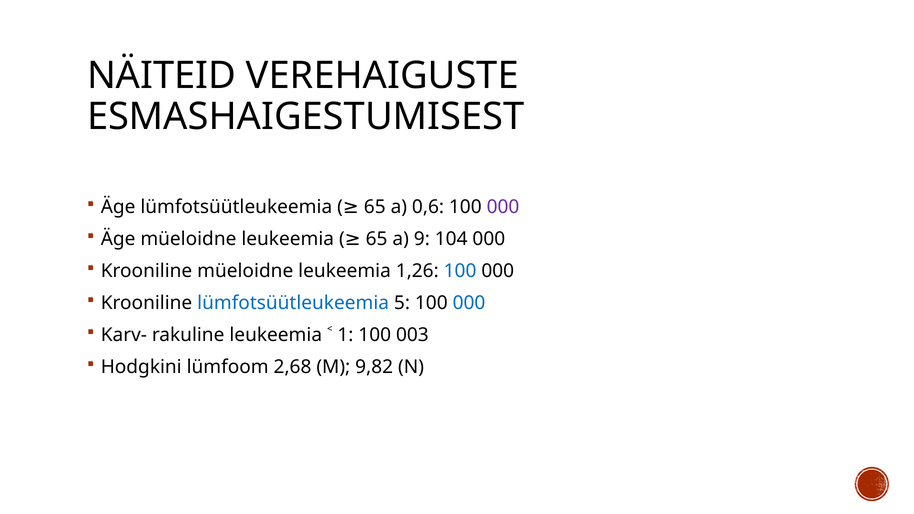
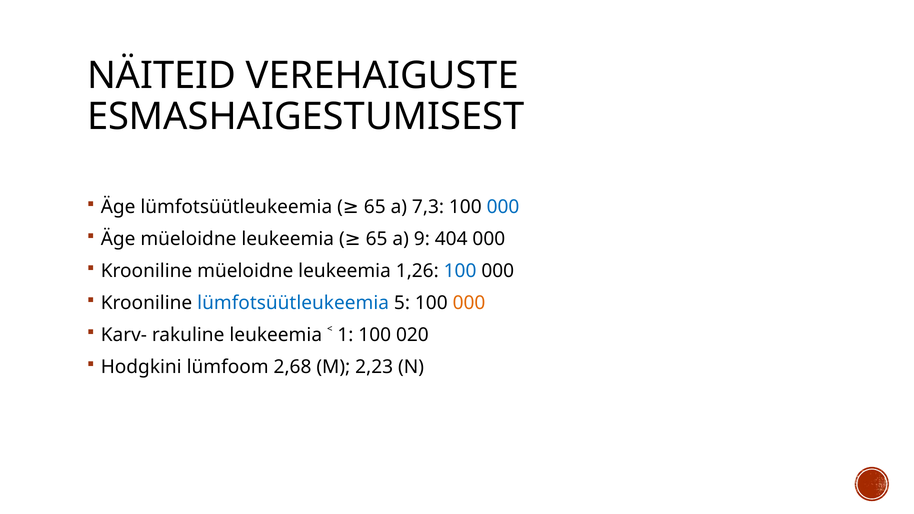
0,6: 0,6 -> 7,3
000 at (503, 207) colour: purple -> blue
104: 104 -> 404
000 at (469, 303) colour: blue -> orange
003: 003 -> 020
9,82: 9,82 -> 2,23
